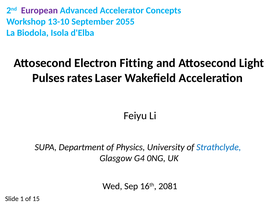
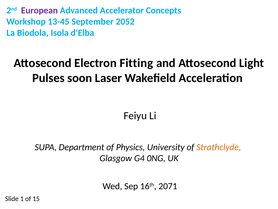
13-10: 13-10 -> 13-45
2055: 2055 -> 2052
rates: rates -> soon
Strathclyde colour: blue -> orange
2081: 2081 -> 2071
